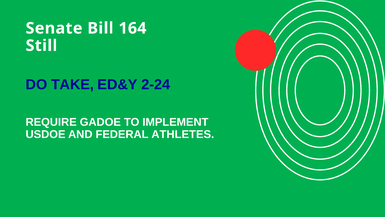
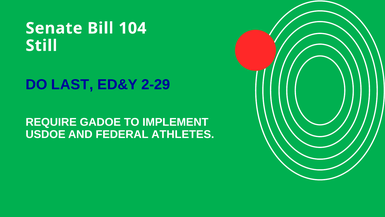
164: 164 -> 104
TAKE: TAKE -> LAST
2-24: 2-24 -> 2-29
